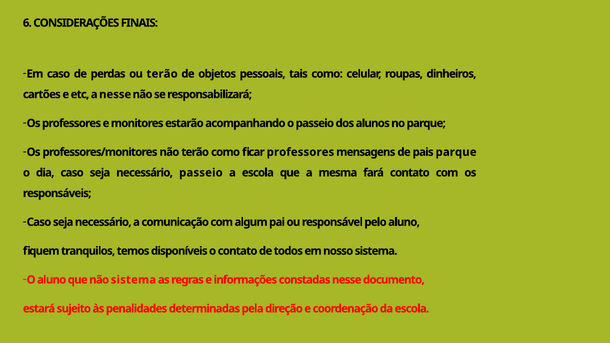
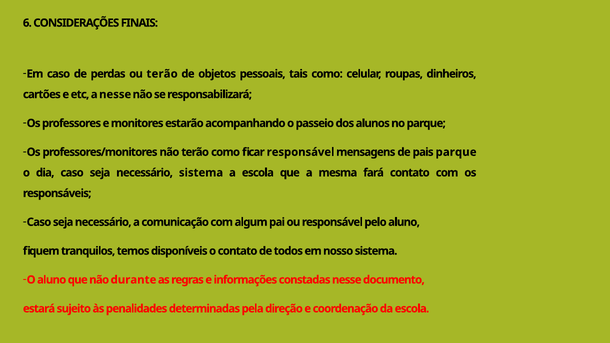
ficar professores: professores -> responsável
necessário passeio: passeio -> sistema
não sistema: sistema -> durante
